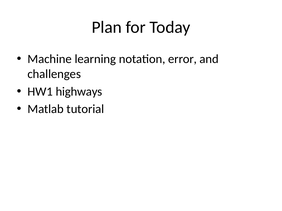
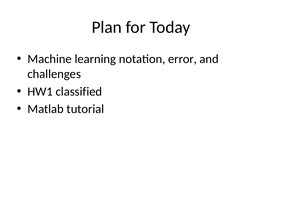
highways: highways -> classified
